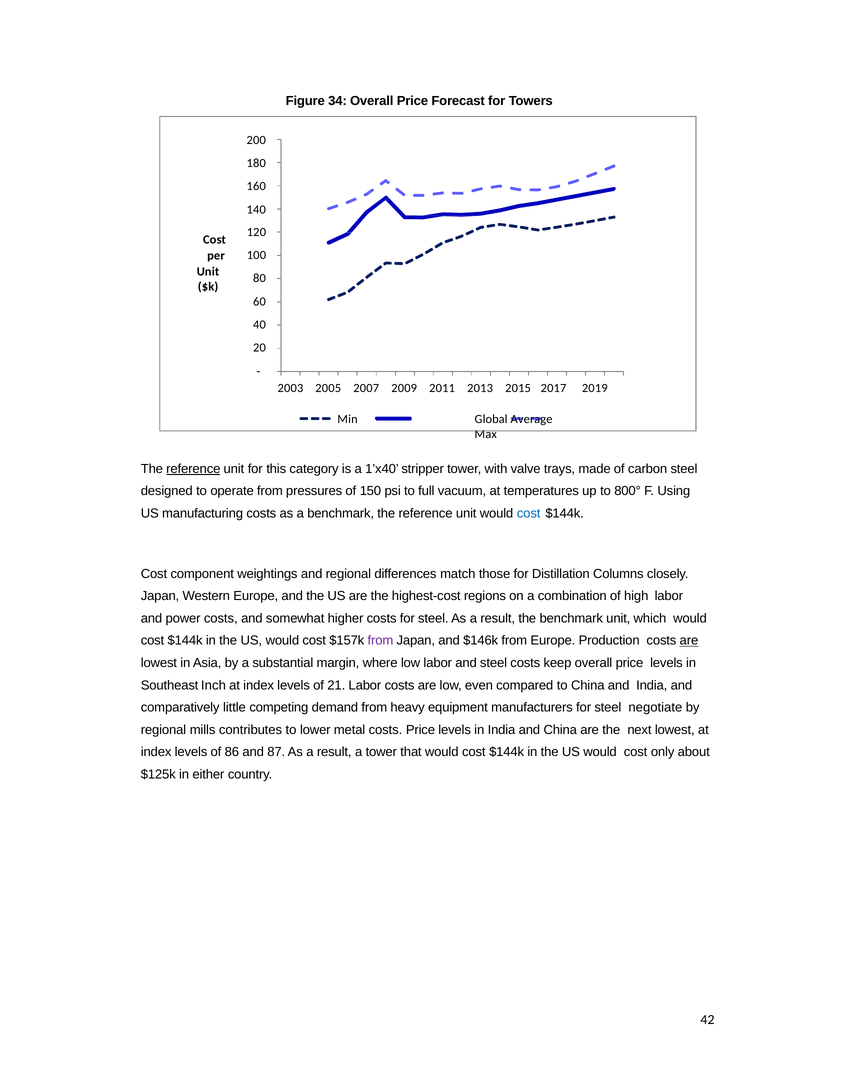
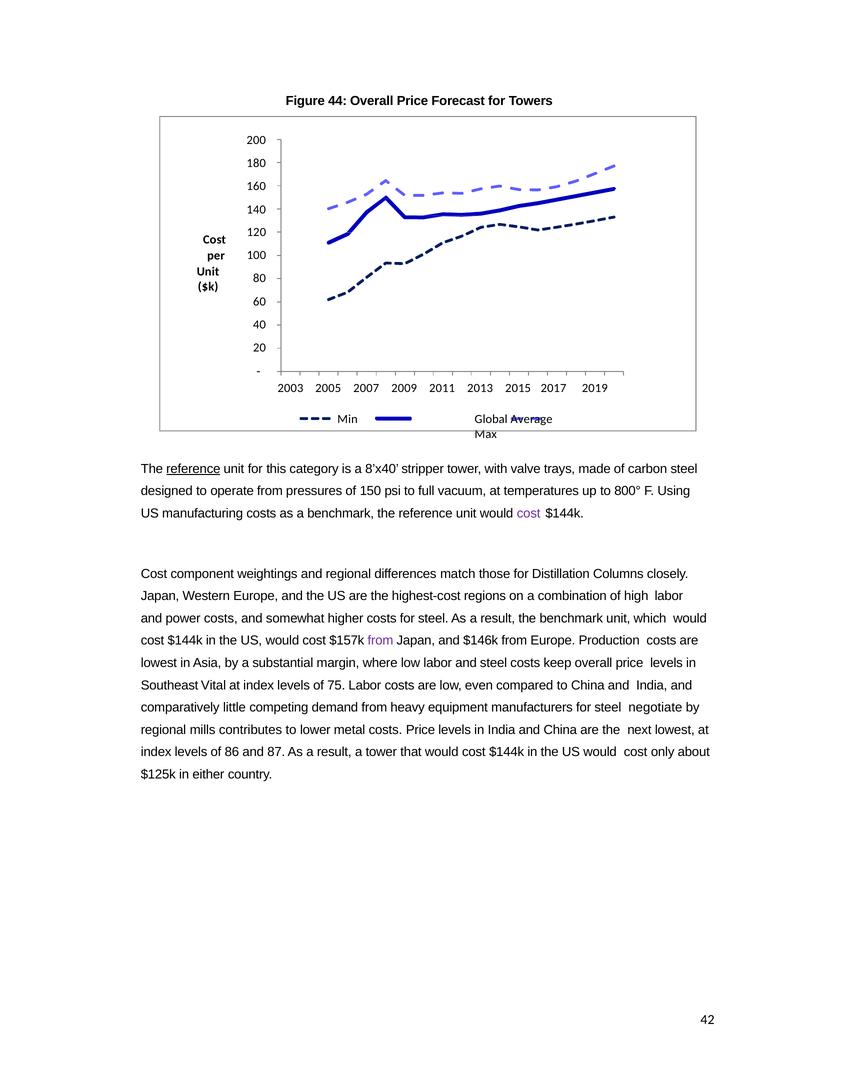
34: 34 -> 44
1’x40: 1’x40 -> 8’x40
cost at (529, 513) colour: blue -> purple
are at (689, 641) underline: present -> none
Inch: Inch -> Vital
21: 21 -> 75
